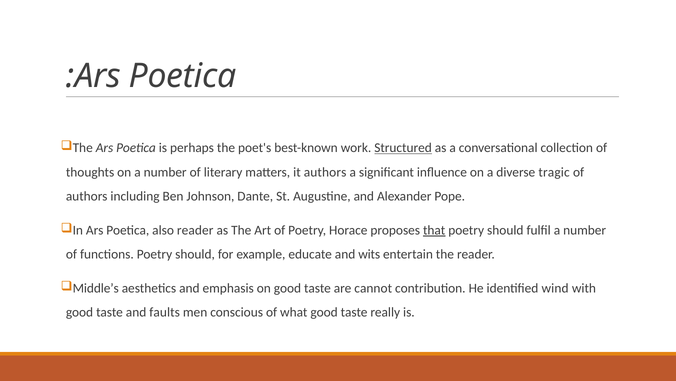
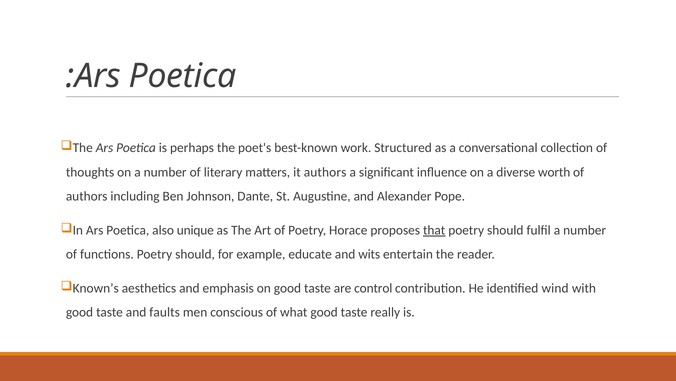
Structured underline: present -> none
tragic: tragic -> worth
also reader: reader -> unique
Middle’s: Middle’s -> Known’s
cannot: cannot -> control
